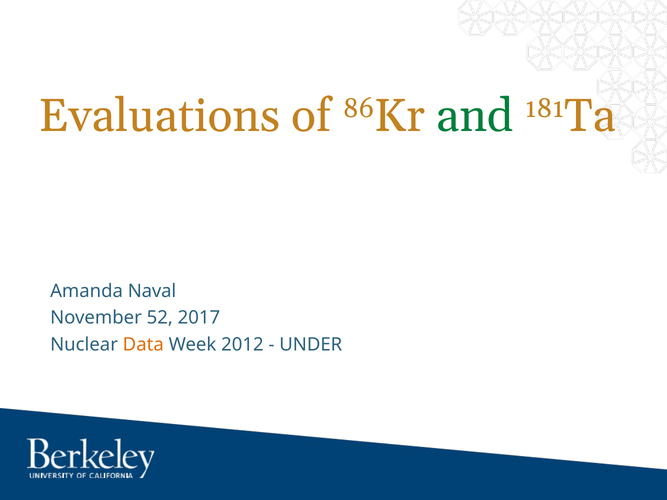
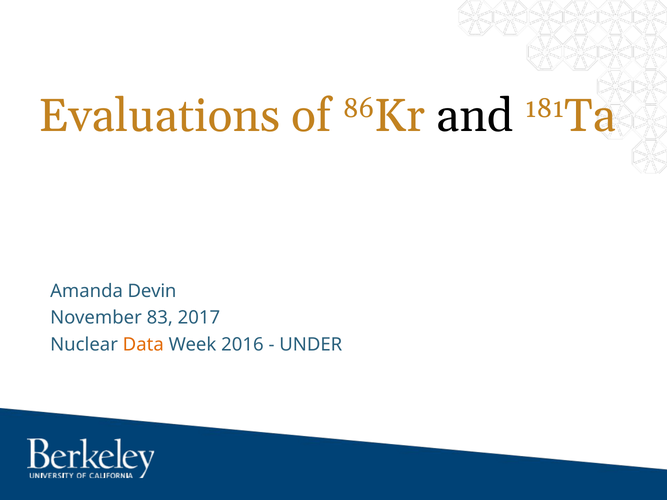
and colour: green -> black
Naval: Naval -> Devin
52: 52 -> 83
2012: 2012 -> 2016
